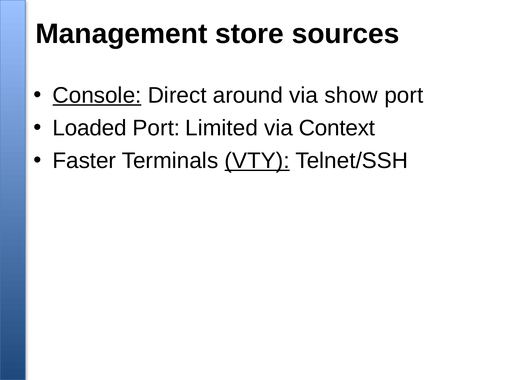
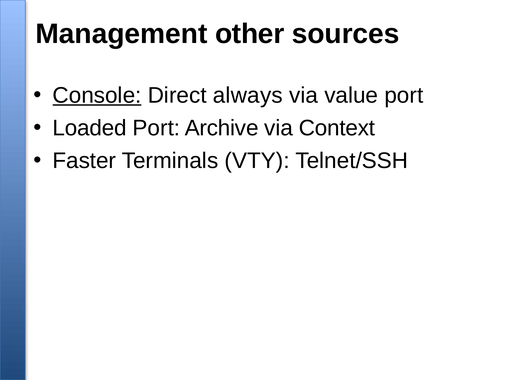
store: store -> other
around: around -> always
show: show -> value
Limited: Limited -> Archive
VTY underline: present -> none
